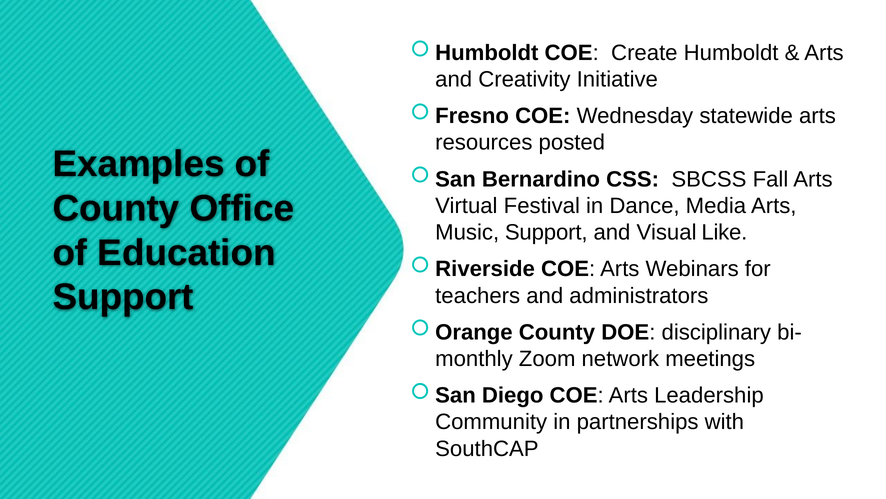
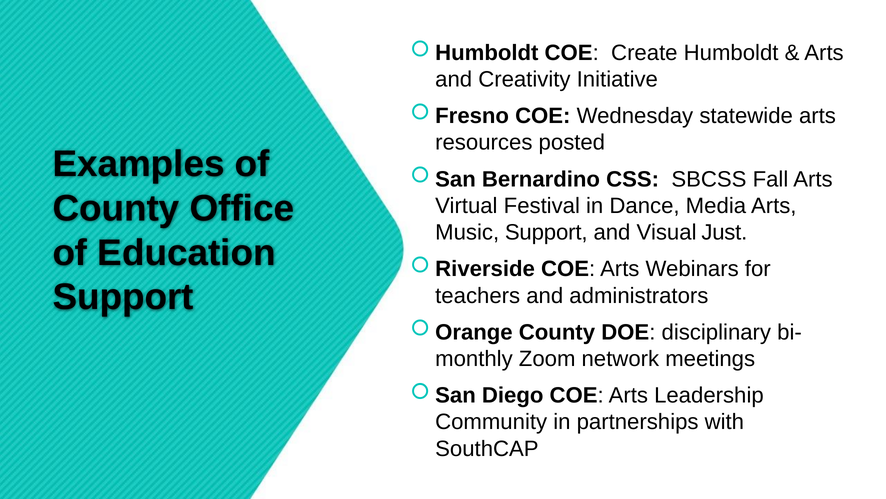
Like: Like -> Just
